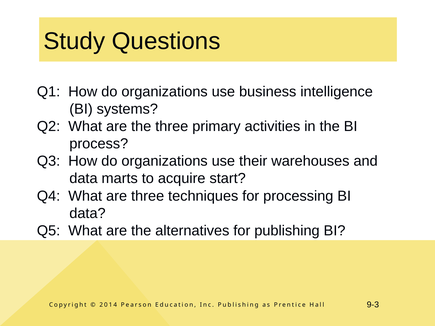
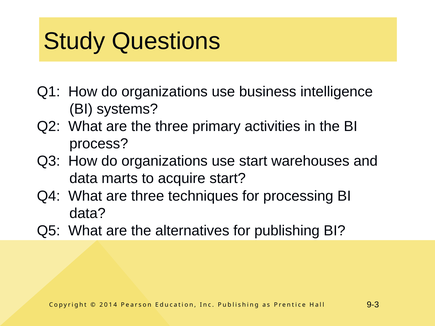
use their: their -> start
